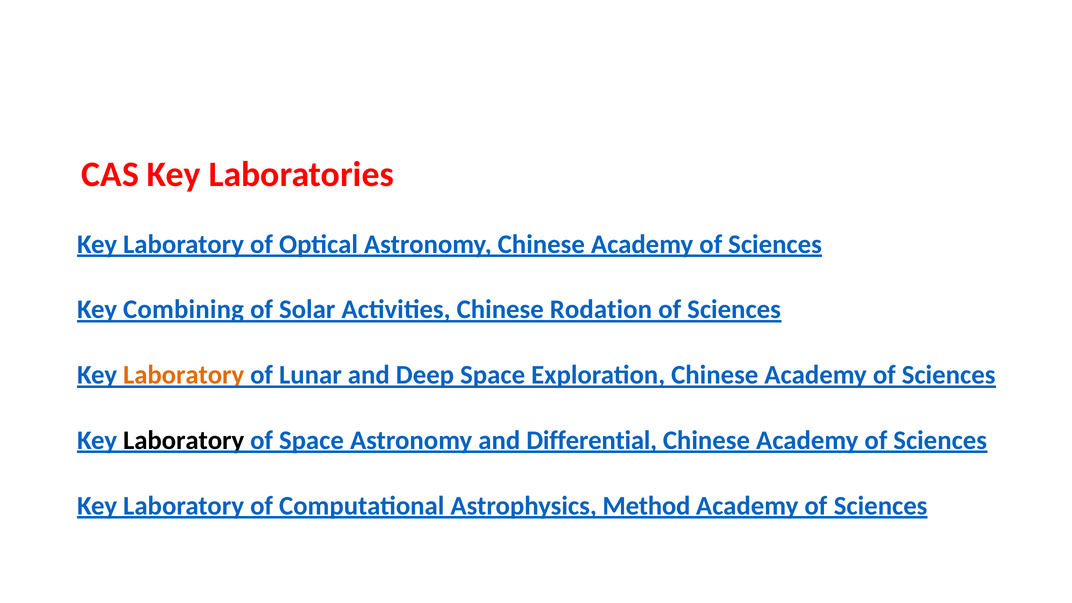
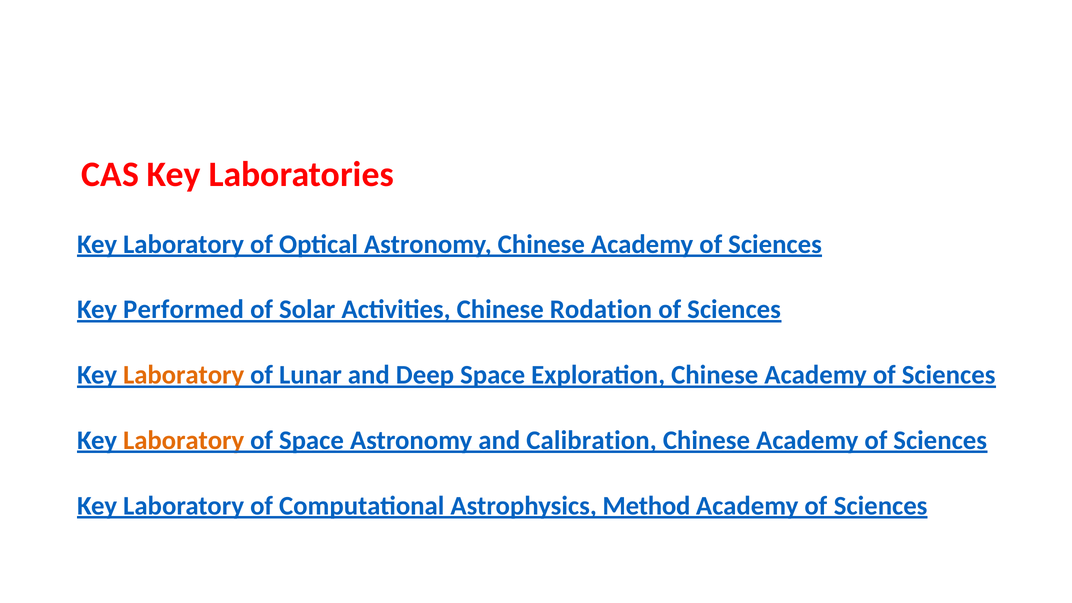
Combining: Combining -> Performed
Laboratory at (184, 440) colour: black -> orange
Differential: Differential -> Calibration
